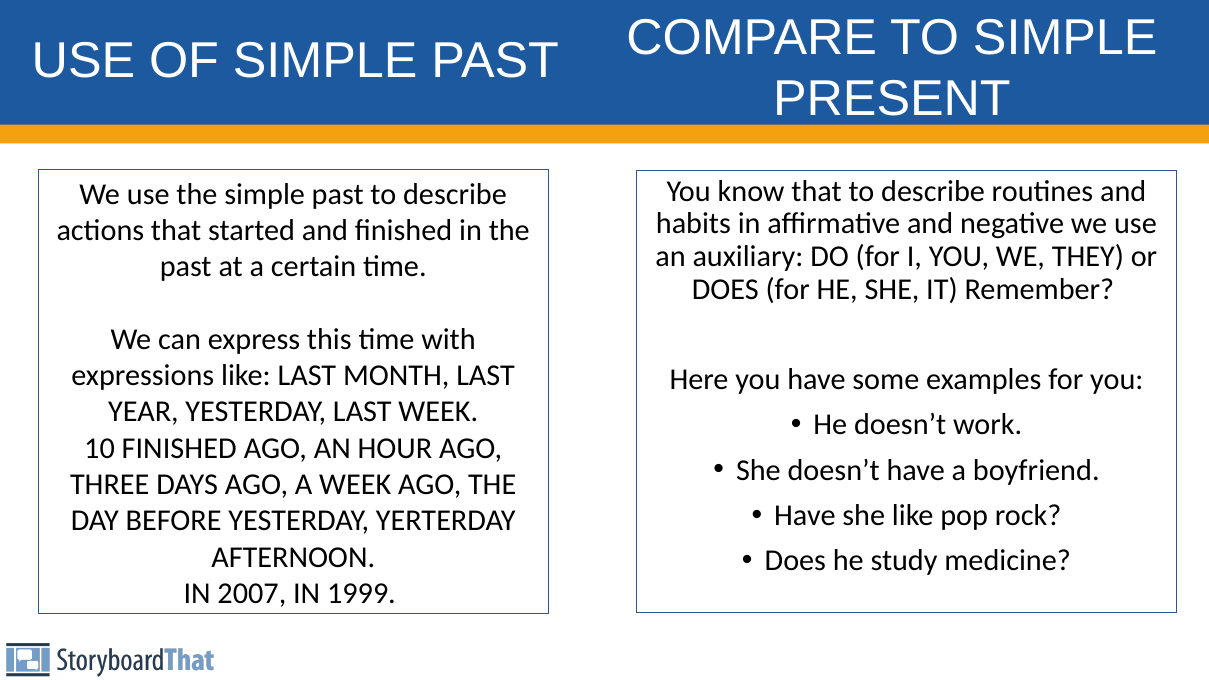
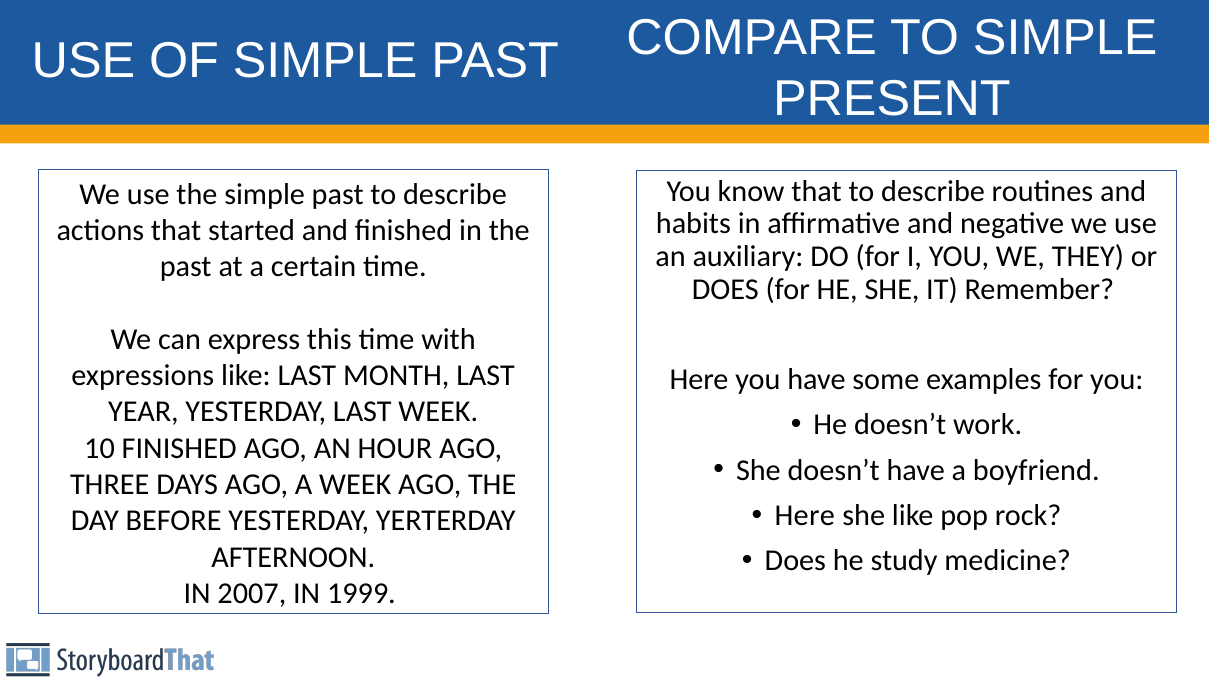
Have at (805, 515): Have -> Here
